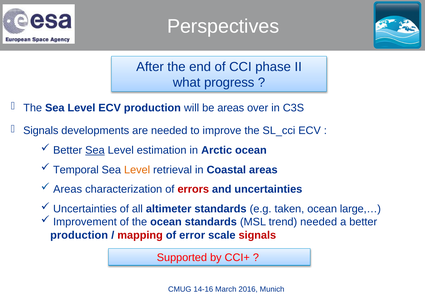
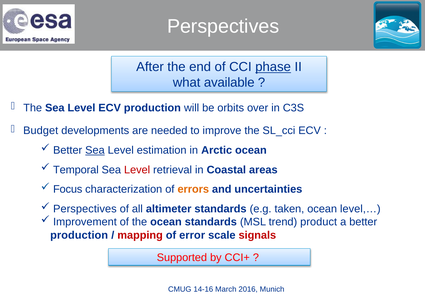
phase underline: none -> present
progress: progress -> available
be areas: areas -> orbits
Signals at (41, 131): Signals -> Budget
Level at (137, 170) colour: orange -> red
Areas at (68, 190): Areas -> Focus
errors colour: red -> orange
Uncertainties at (85, 209): Uncertainties -> Perspectives
large,…: large,… -> level,…
trend needed: needed -> product
